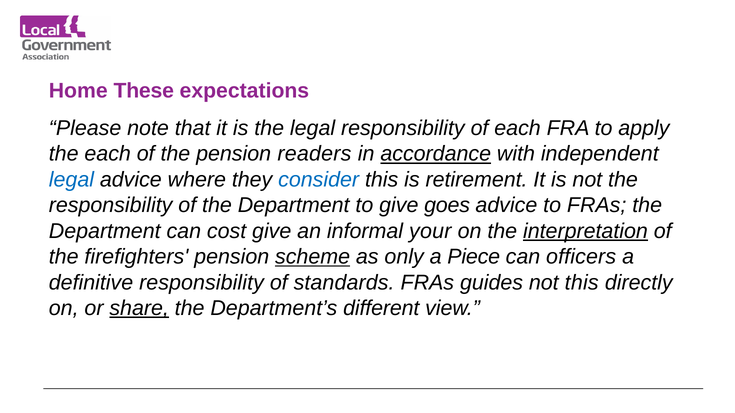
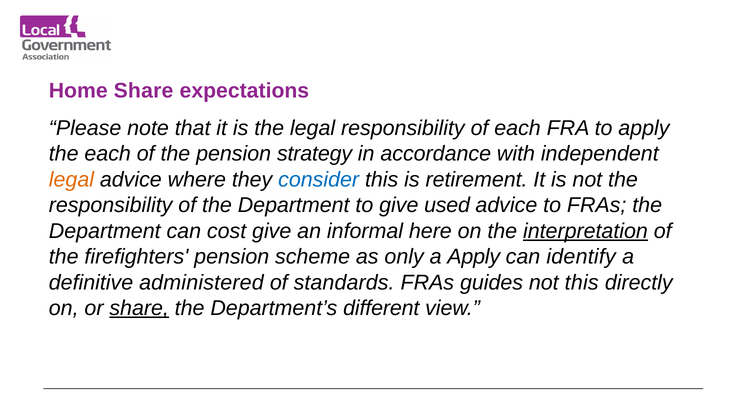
Home These: These -> Share
readers: readers -> strategy
accordance underline: present -> none
legal at (71, 180) colour: blue -> orange
goes: goes -> used
your: your -> here
scheme underline: present -> none
a Piece: Piece -> Apply
officers: officers -> identify
definitive responsibility: responsibility -> administered
